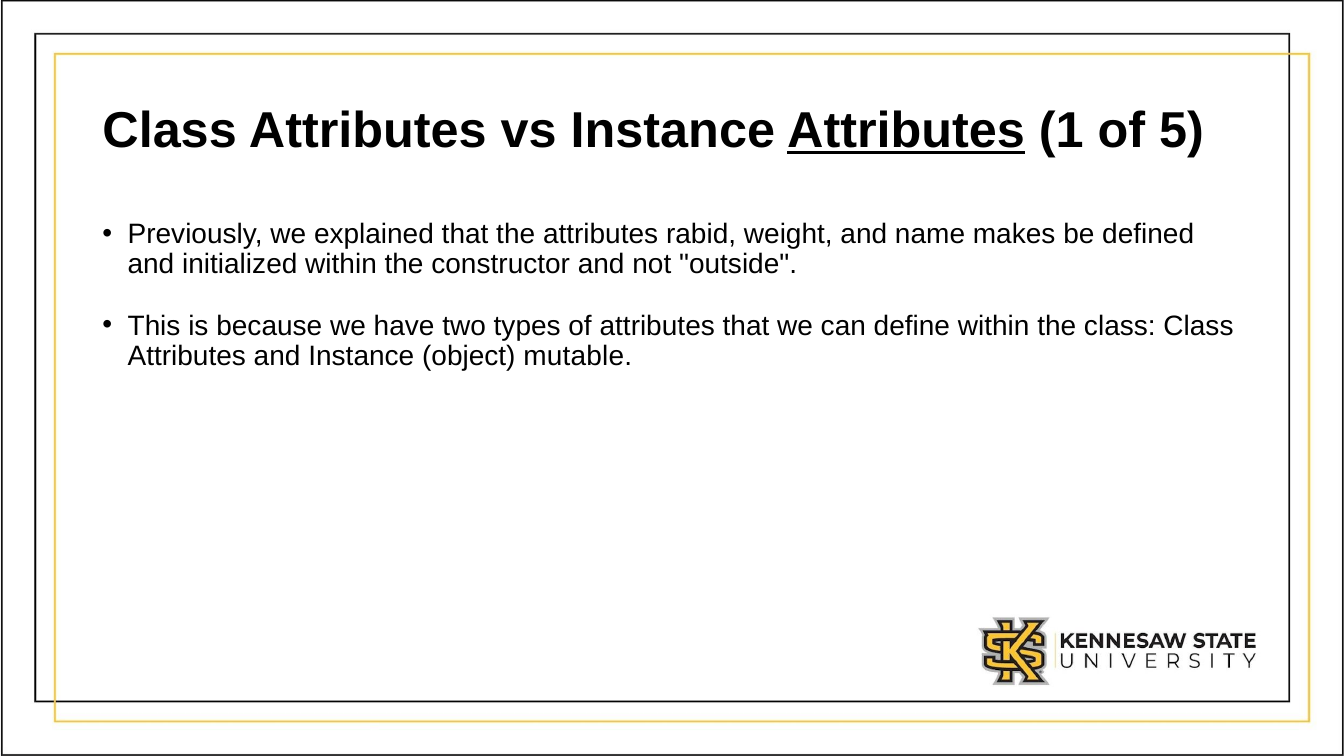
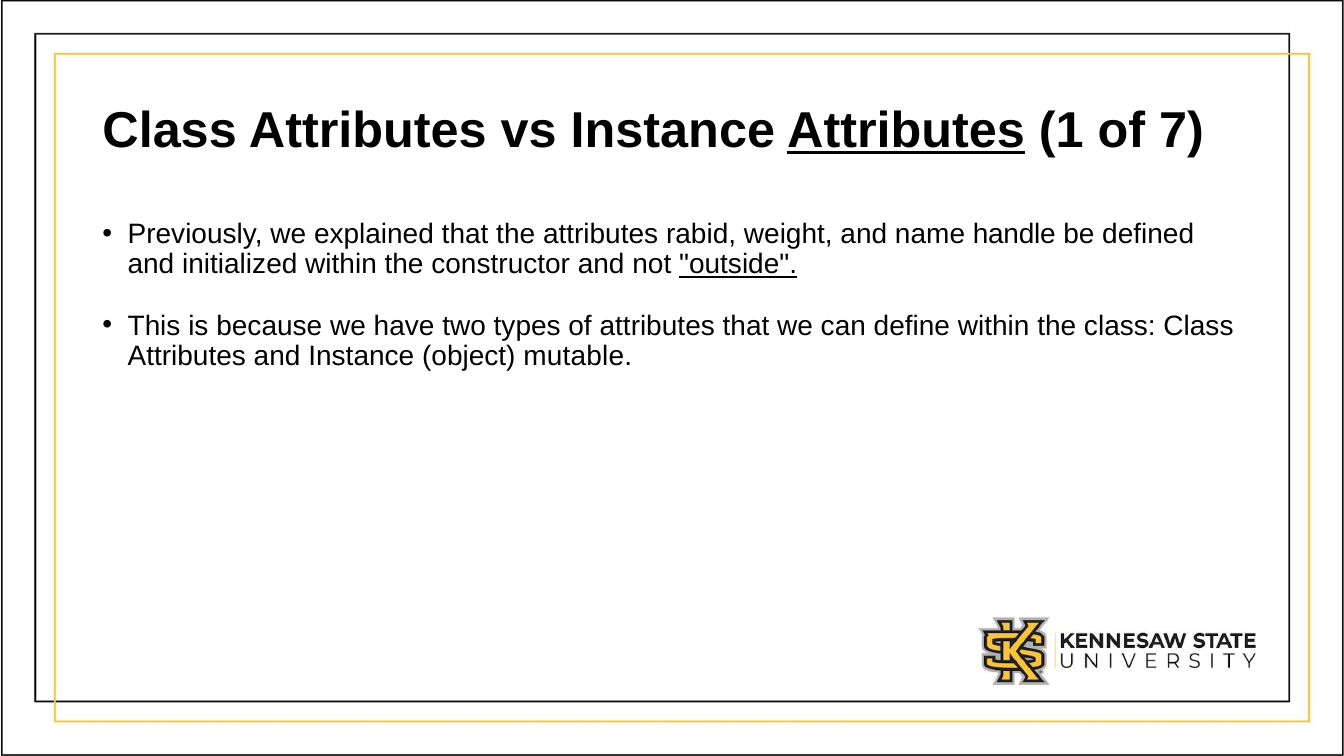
5: 5 -> 7
makes: makes -> handle
outside underline: none -> present
